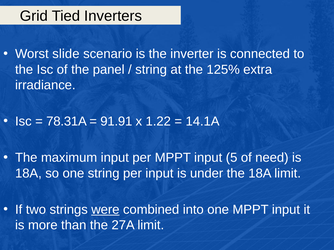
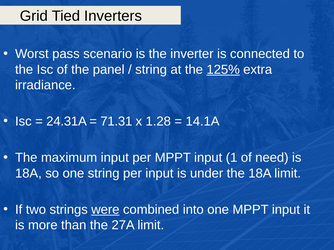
slide: slide -> pass
125% underline: none -> present
78.31A: 78.31A -> 24.31A
91.91: 91.91 -> 71.31
1.22: 1.22 -> 1.28
5: 5 -> 1
